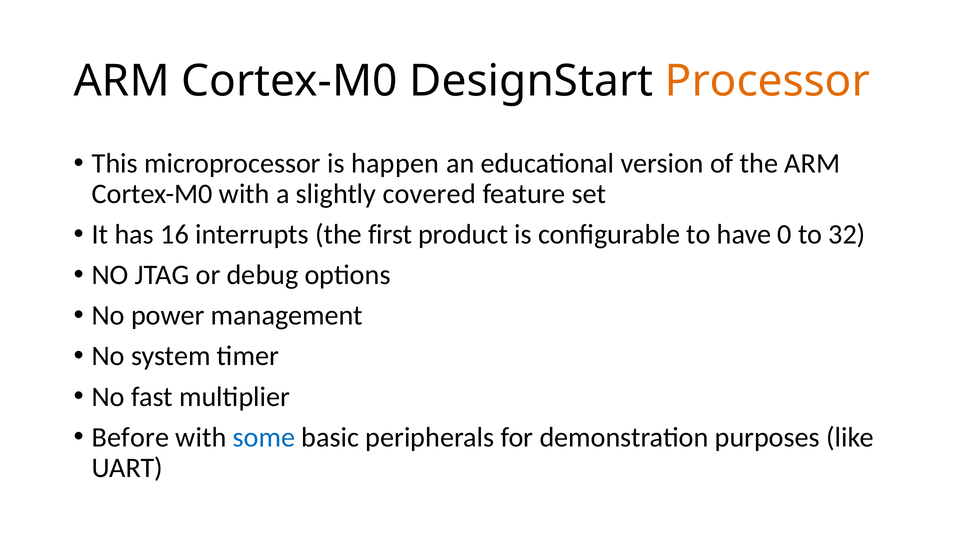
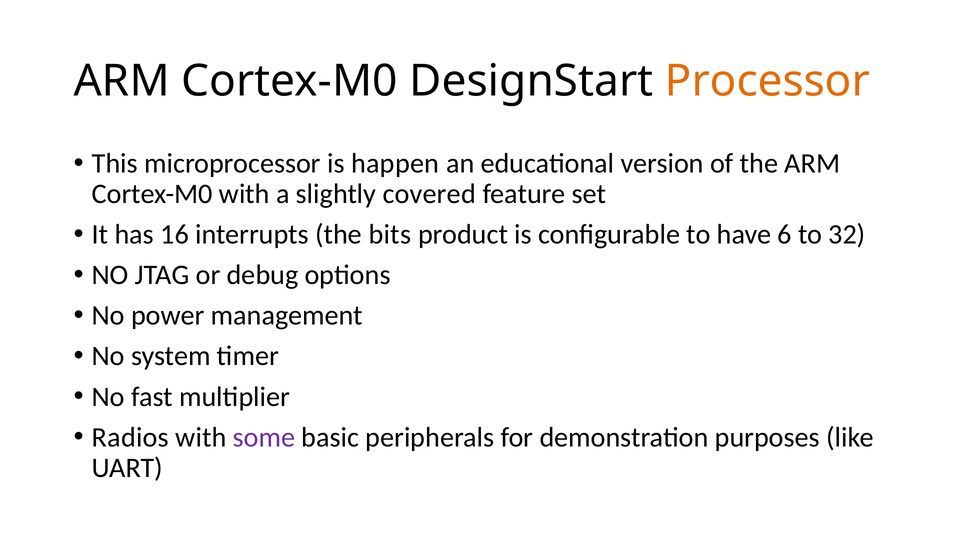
first: first -> bits
0: 0 -> 6
Before: Before -> Radios
some colour: blue -> purple
